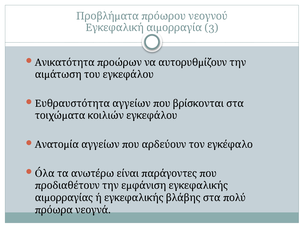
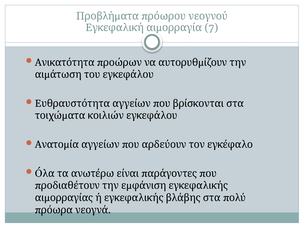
3: 3 -> 7
